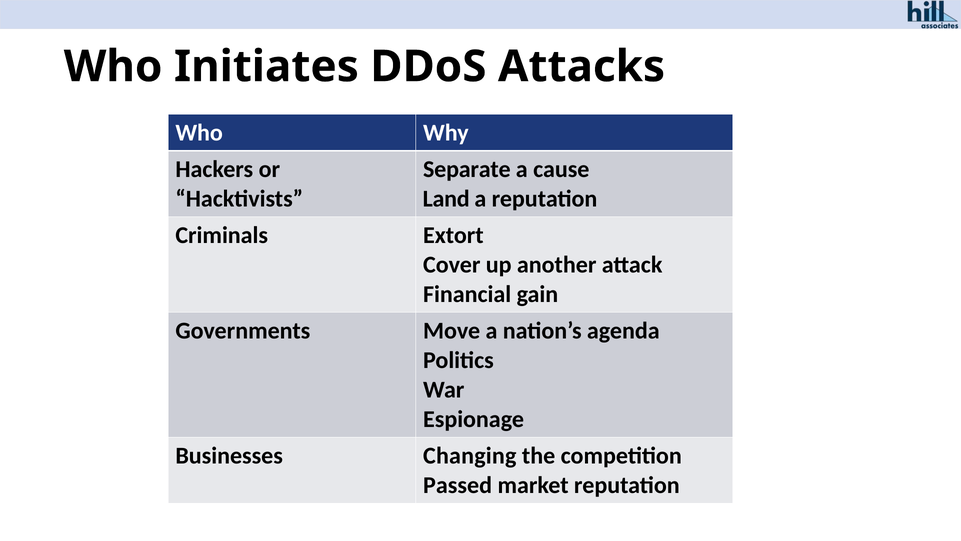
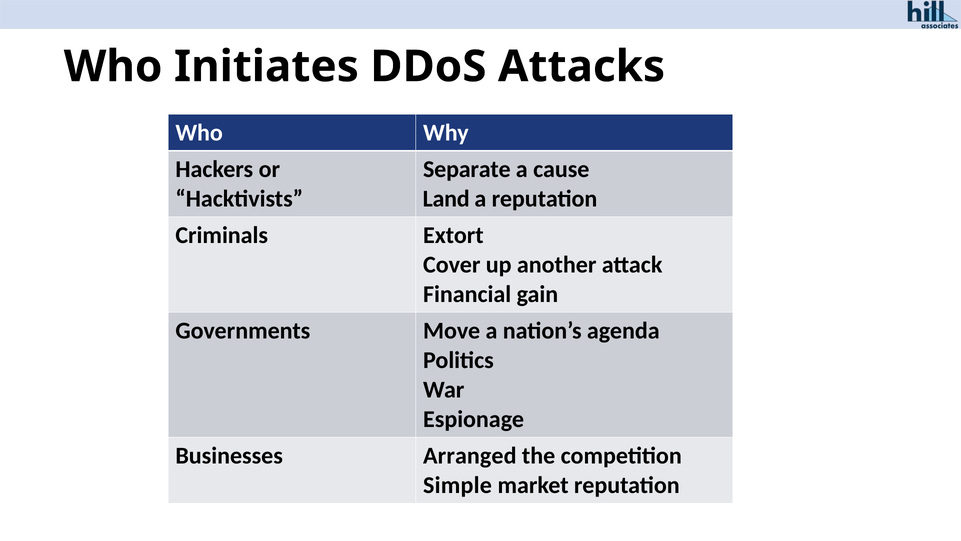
Changing: Changing -> Arranged
Passed: Passed -> Simple
